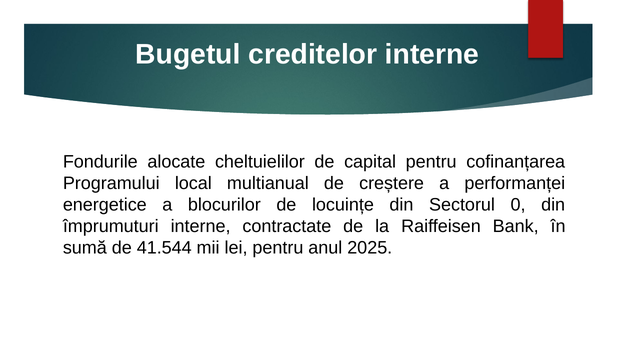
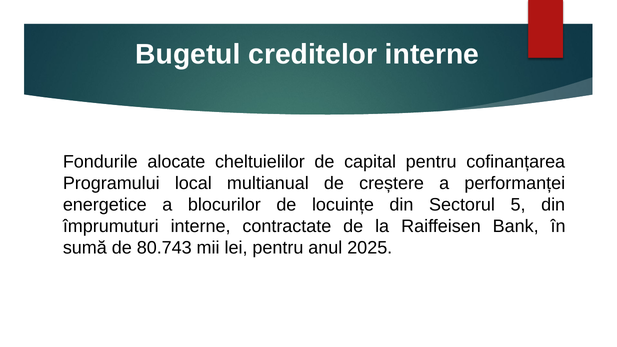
0: 0 -> 5
41.544: 41.544 -> 80.743
